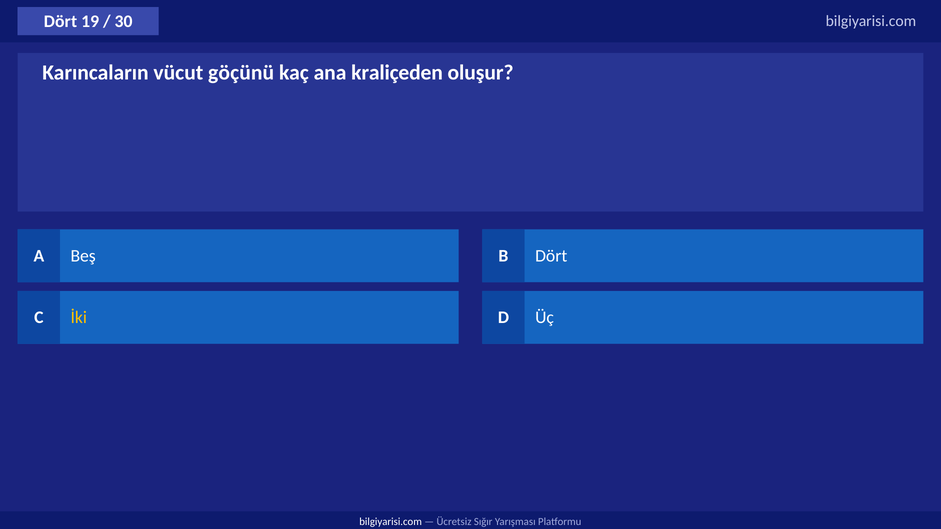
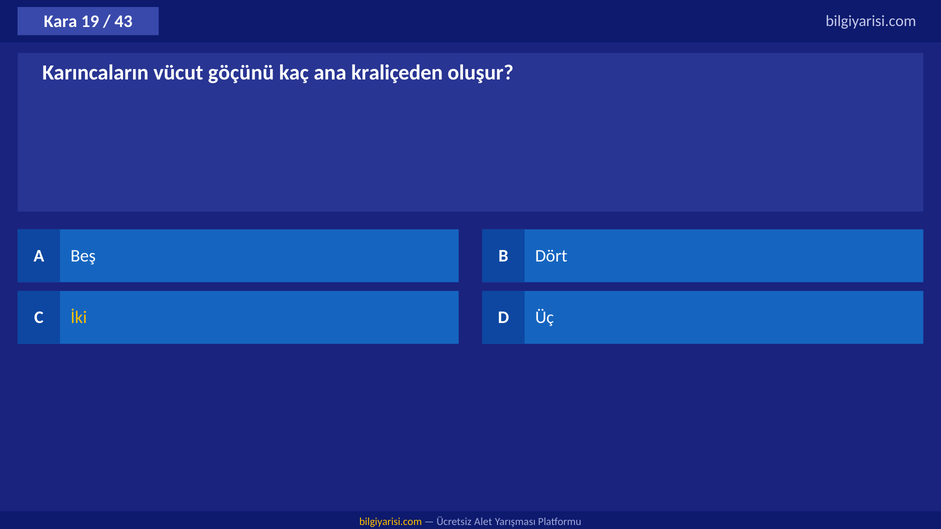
Dört at (60, 22): Dört -> Kara
30: 30 -> 43
bilgiyarisi.com at (391, 522) colour: white -> yellow
Sığır: Sığır -> Alet
